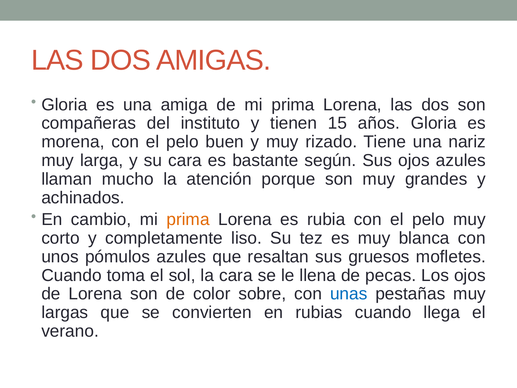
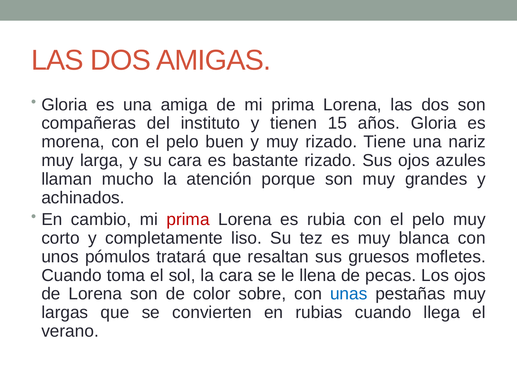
bastante según: según -> rizado
prima at (188, 219) colour: orange -> red
pómulos azules: azules -> tratará
